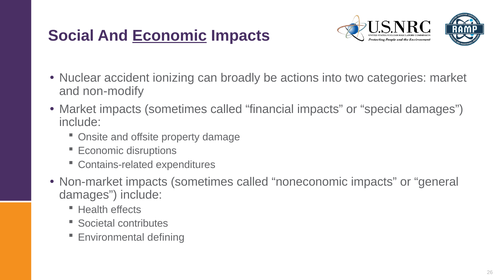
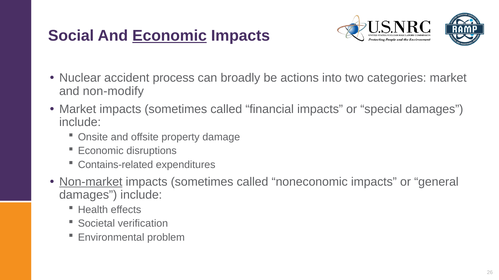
ionizing: ionizing -> process
Non-market underline: none -> present
contributes: contributes -> verification
defining: defining -> problem
